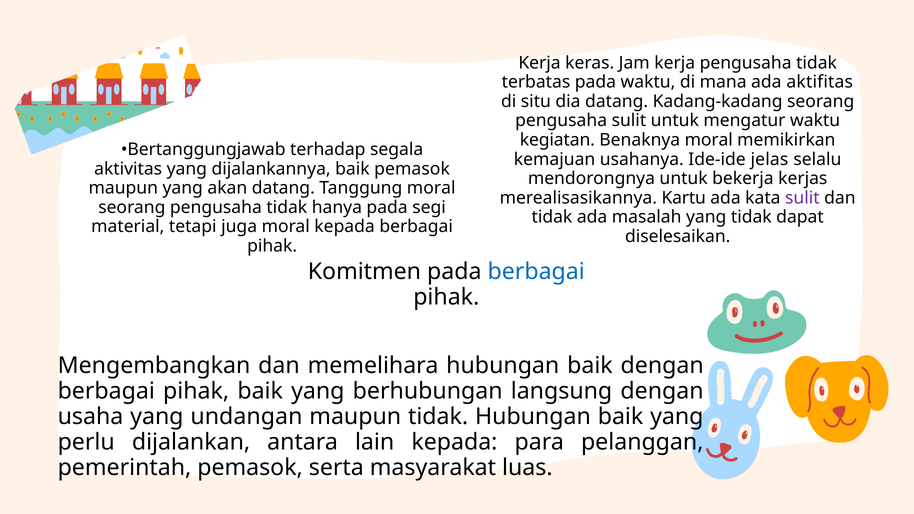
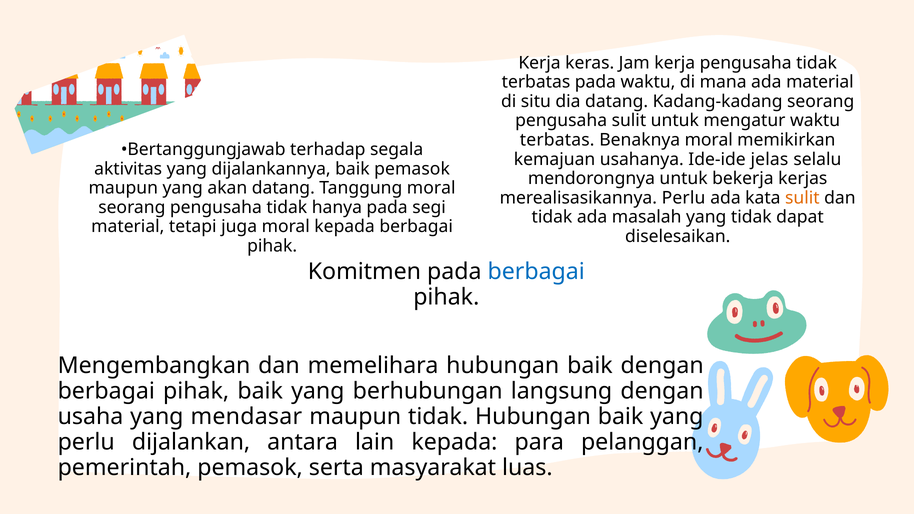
ada aktifitas: aktifitas -> material
kegiatan at (557, 140): kegiatan -> terbatas
merealisasikannya Kartu: Kartu -> Perlu
sulit at (802, 198) colour: purple -> orange
undangan: undangan -> mendasar
